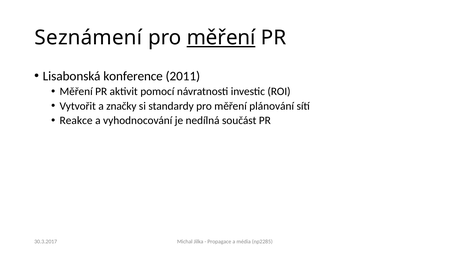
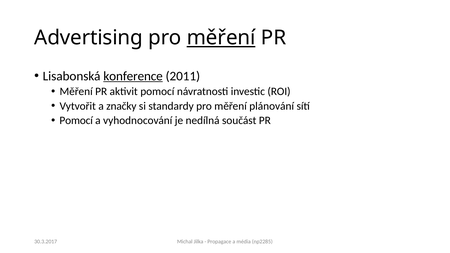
Seznámení: Seznámení -> Advertising
konference underline: none -> present
Reakce at (76, 121): Reakce -> Pomocí
